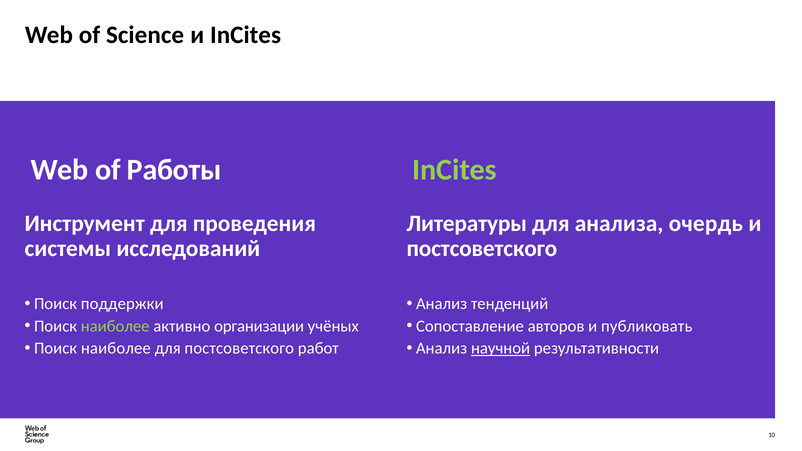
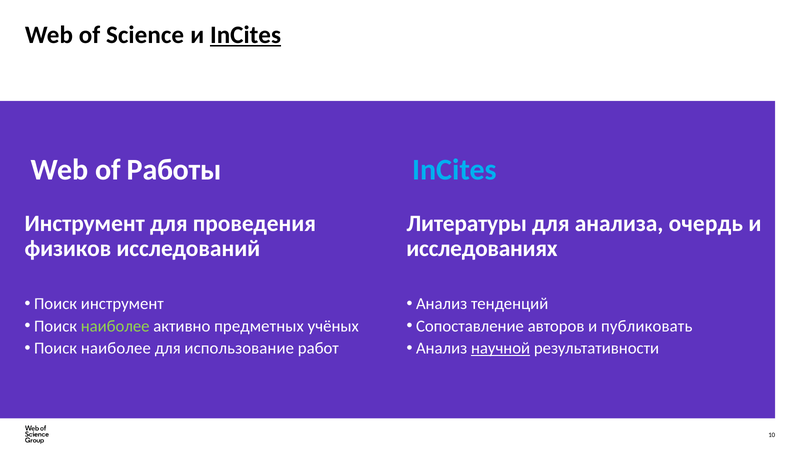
InCites at (246, 35) underline: none -> present
InCites at (455, 170) colour: light green -> light blue
системы: системы -> физиков
постсоветского at (482, 249): постсоветского -> исследованиях
Поиск поддержки: поддержки -> инструмент
организации: организации -> предметных
для постсоветского: постсоветского -> использование
